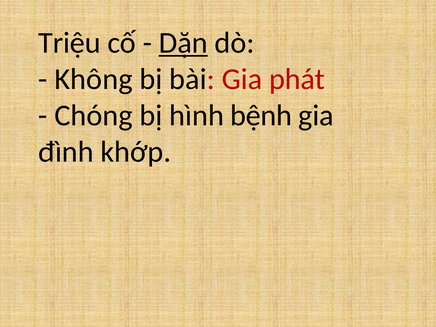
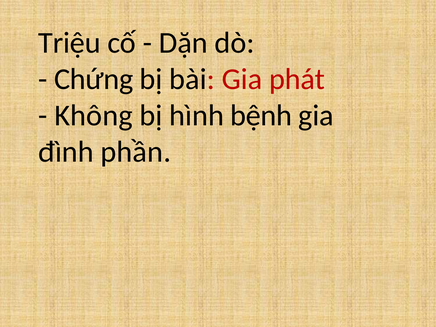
Dặn underline: present -> none
Không: Không -> Chứng
Chóng: Chóng -> Không
khớp: khớp -> phần
